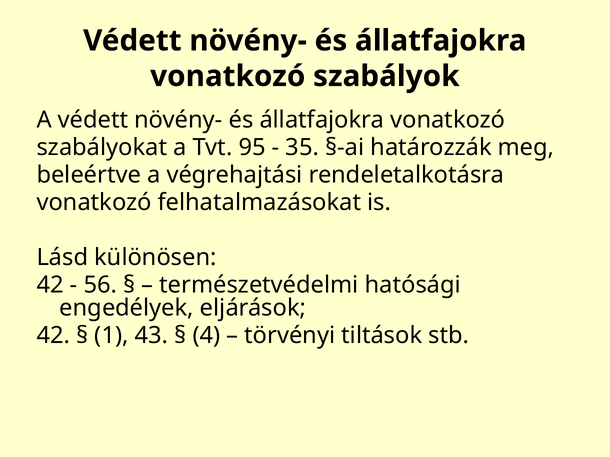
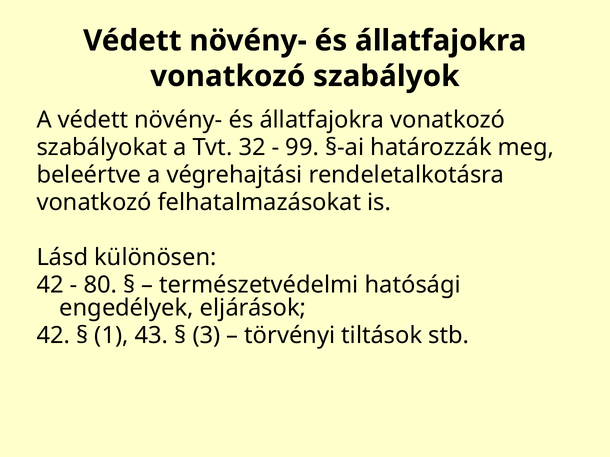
95: 95 -> 32
35: 35 -> 99
56: 56 -> 80
4: 4 -> 3
